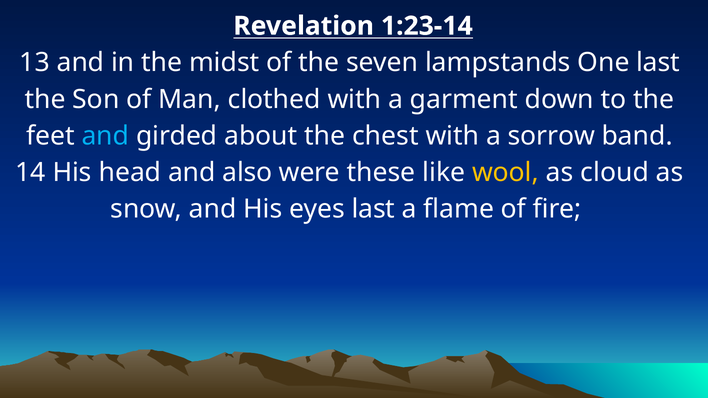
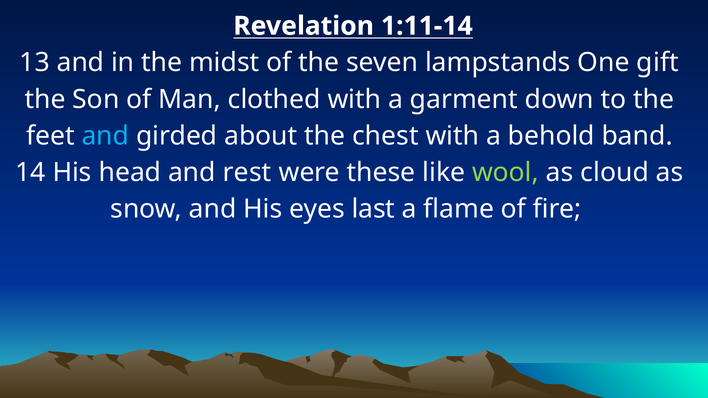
1:23-14: 1:23-14 -> 1:11-14
One last: last -> gift
sorrow: sorrow -> behold
also: also -> rest
wool colour: yellow -> light green
